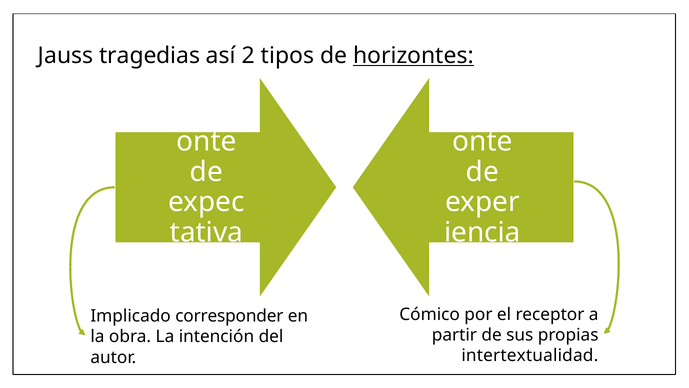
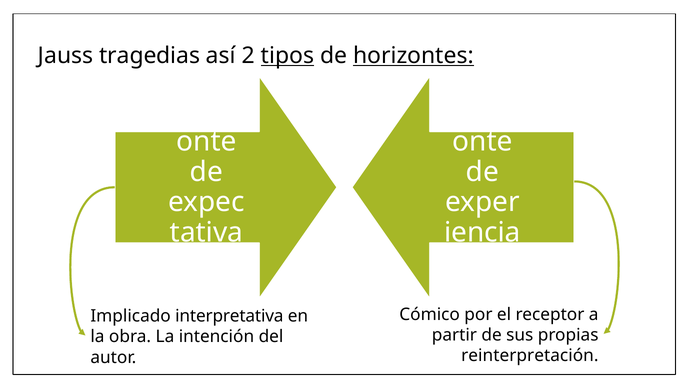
tipos underline: none -> present
corresponder: corresponder -> interpretativa
intertextualidad: intertextualidad -> reinterpretación
